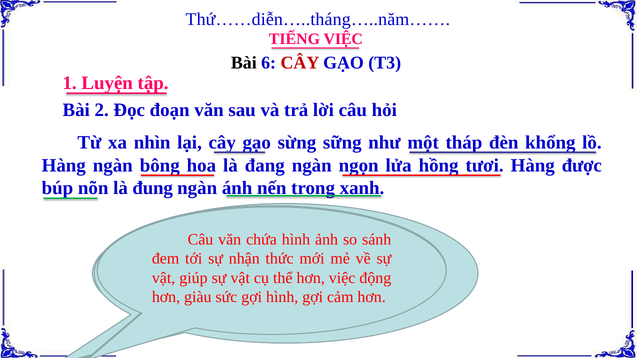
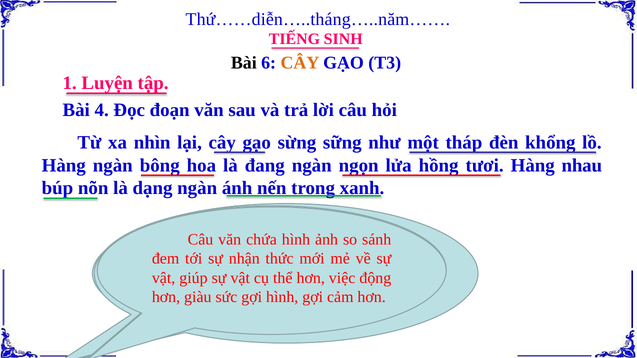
TIẾNG VIỆC: VIỆC -> SINH
CÂY at (300, 63) colour: red -> orange
2: 2 -> 4
Hàng được: được -> nhau
là đung: đung -> dạng
